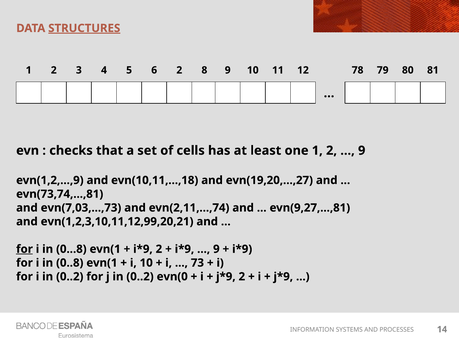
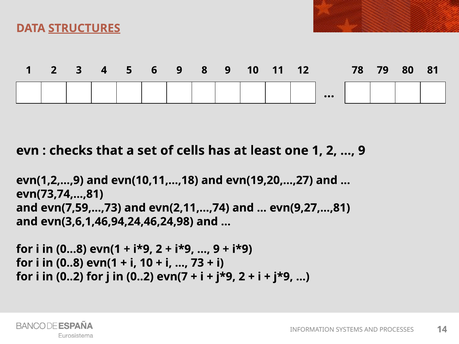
6 2: 2 -> 9
evn(7,03,...,73: evn(7,03,...,73 -> evn(7,59,...,73
evn(1,2,3,10,11,12,99,20,21: evn(1,2,3,10,11,12,99,20,21 -> evn(3,6,1,46,94,24,46,24,98
for at (24, 249) underline: present -> none
evn(0: evn(0 -> evn(7
